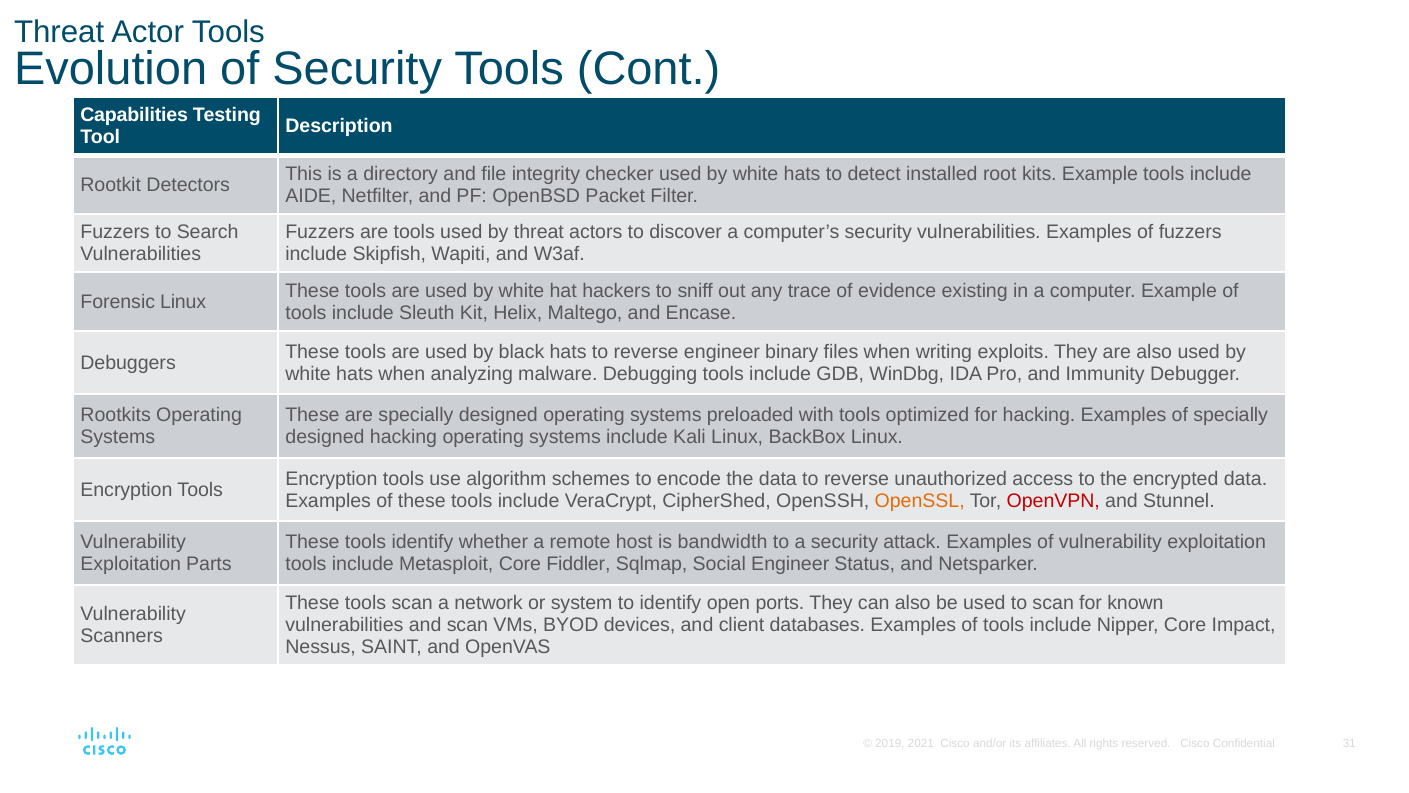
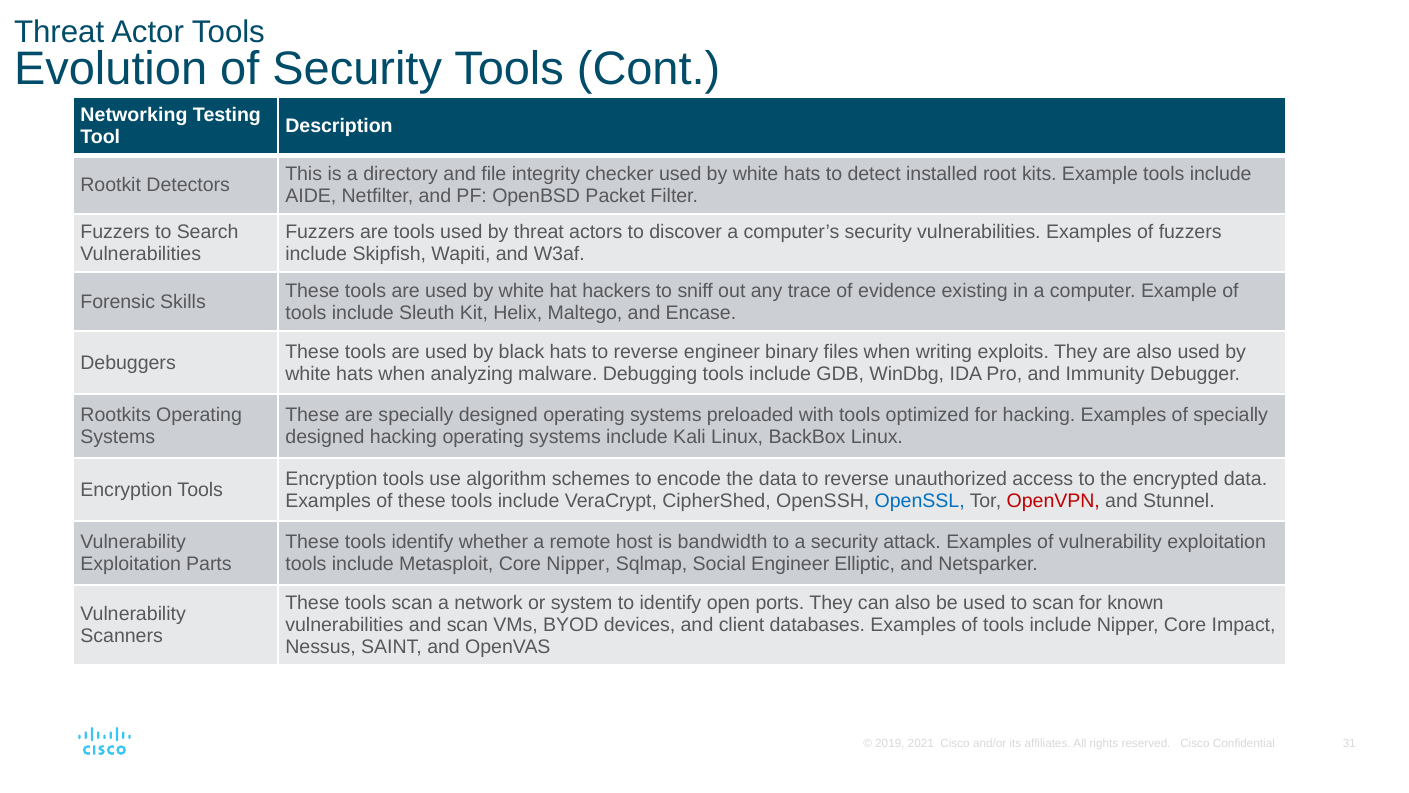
Capabilities: Capabilities -> Networking
Forensic Linux: Linux -> Skills
OpenSSL colour: orange -> blue
Core Fiddler: Fiddler -> Nipper
Status: Status -> Elliptic
